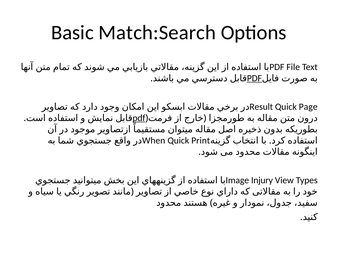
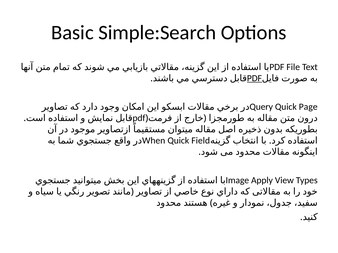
Match:Search: Match:Search -> Simple:Search
Result: Result -> Query
pdf at (139, 118) underline: present -> none
Print: Print -> Field
Injury: Injury -> Apply
